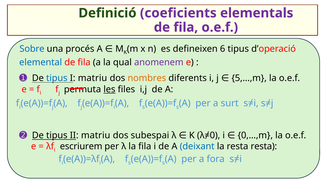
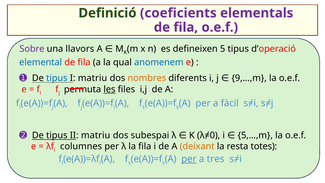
Sobre colour: blue -> purple
procés: procés -> llavors
6: 6 -> 5
anomenem colour: purple -> blue
5,…,m: 5,…,m -> 9,…,m
surt: surt -> fàcil
0,…,m: 0,…,m -> 5,…,m
escriurem: escriurem -> columnes
deixant colour: blue -> orange
resta resta: resta -> totes
per at (189, 159) underline: none -> present
fora: fora -> tres
